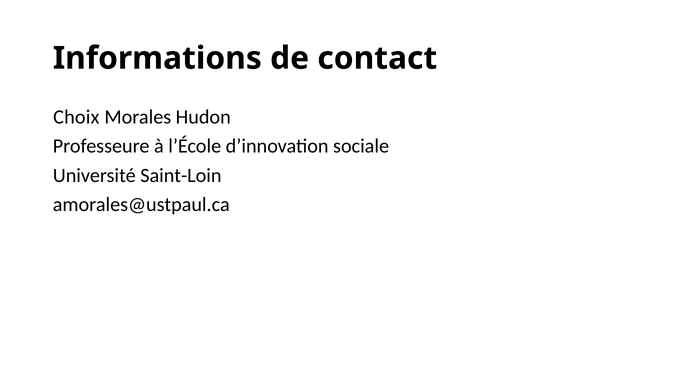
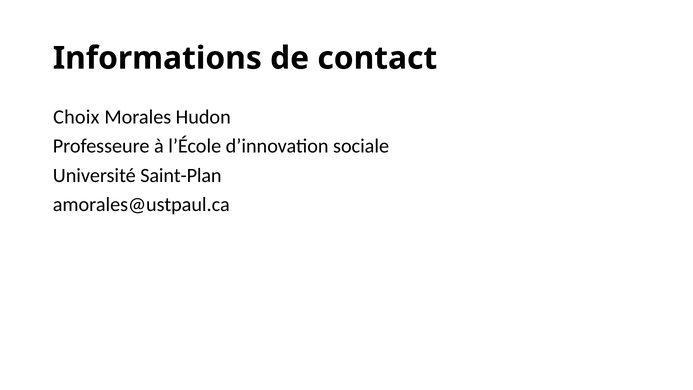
Saint-Loin: Saint-Loin -> Saint-Plan
